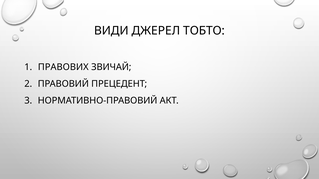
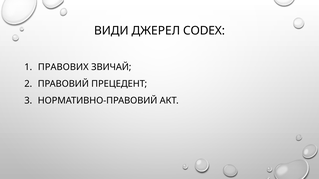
ТОБТО: ТОБТО -> CODEX
